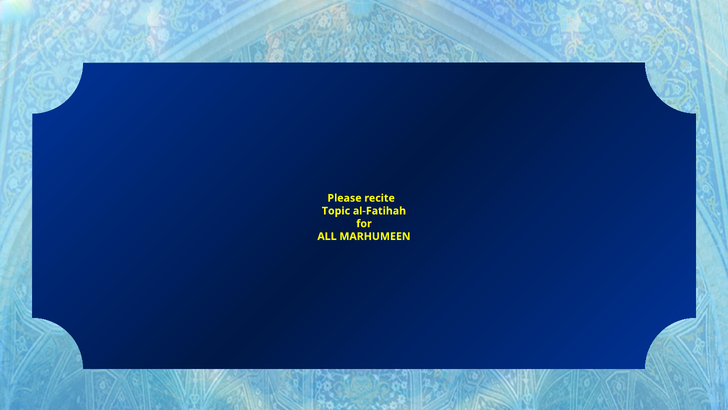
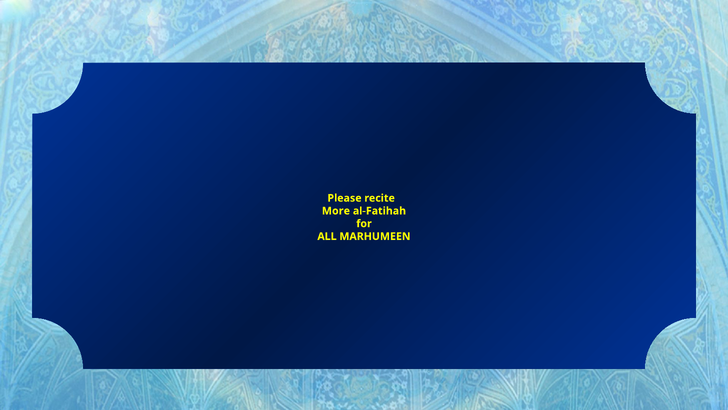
Topic: Topic -> More
